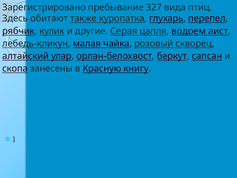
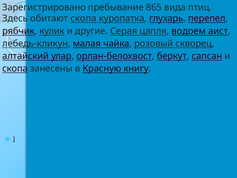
327: 327 -> 865
обитают также: также -> скопа
